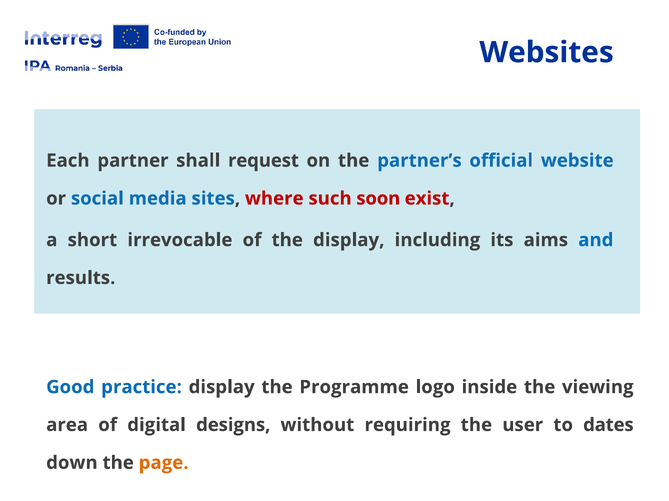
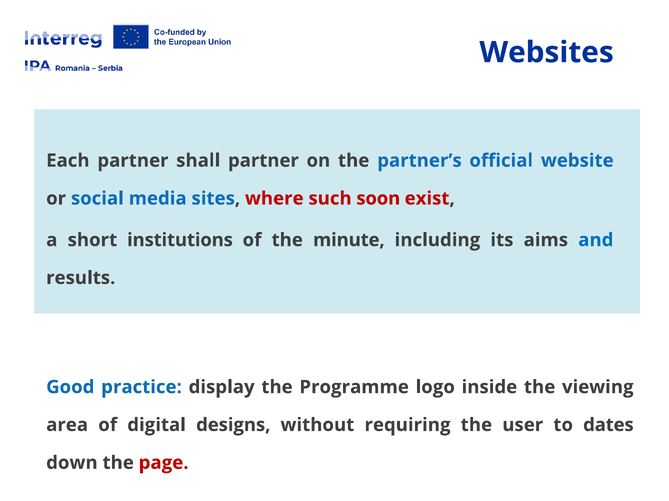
shall request: request -> partner
irrevocable: irrevocable -> institutions
the display: display -> minute
page colour: orange -> red
